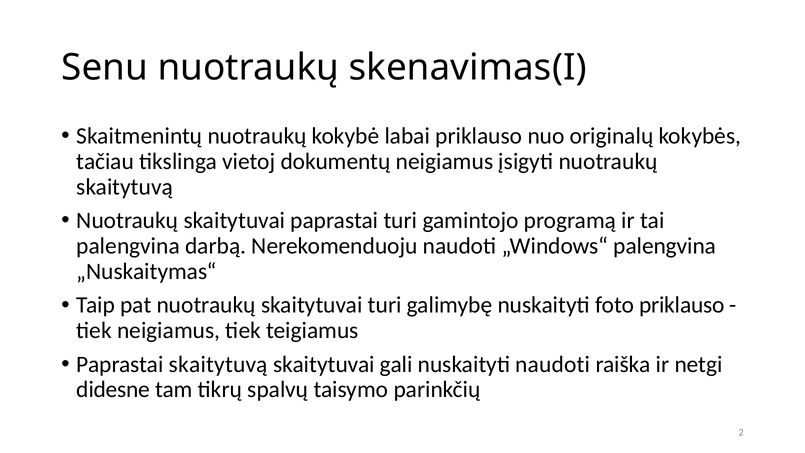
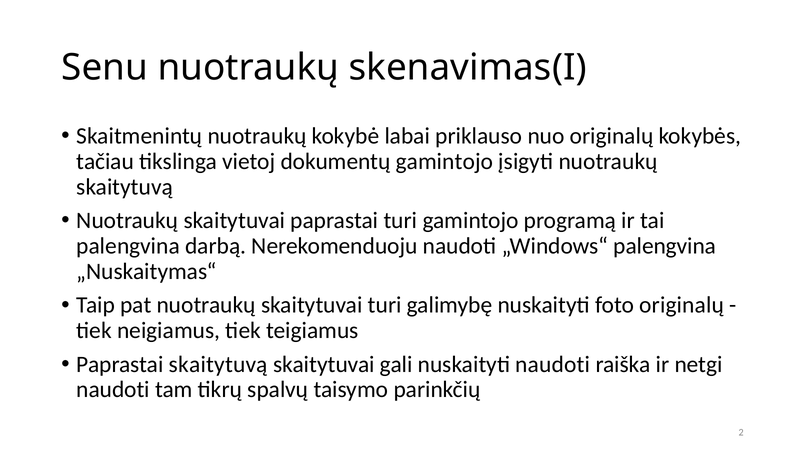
dokumentų neigiamus: neigiamus -> gamintojo
foto priklauso: priklauso -> originalų
didesne at (113, 390): didesne -> naudoti
